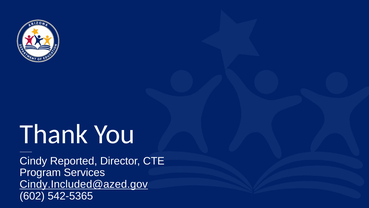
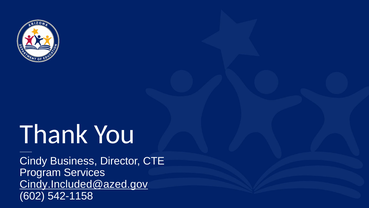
Reported: Reported -> Business
542-5365: 542-5365 -> 542-1158
